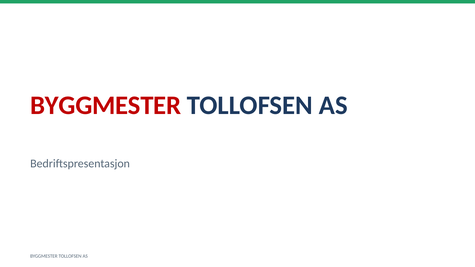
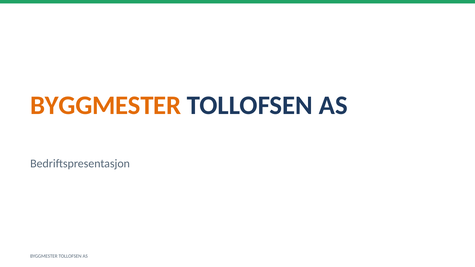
BYGGMESTER at (106, 105) colour: red -> orange
